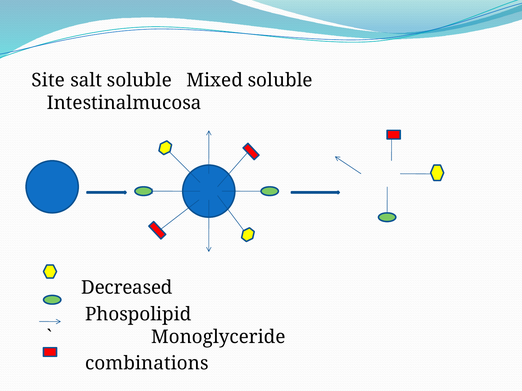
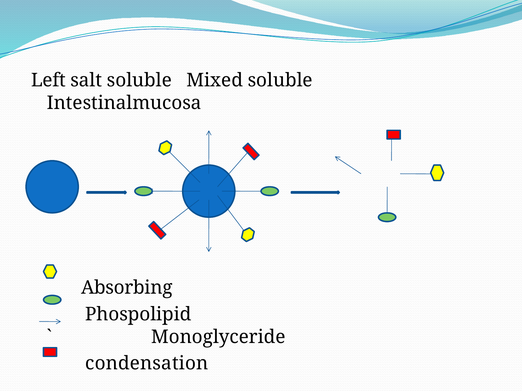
Site: Site -> Left
Decreased: Decreased -> Absorbing
combinations: combinations -> condensation
